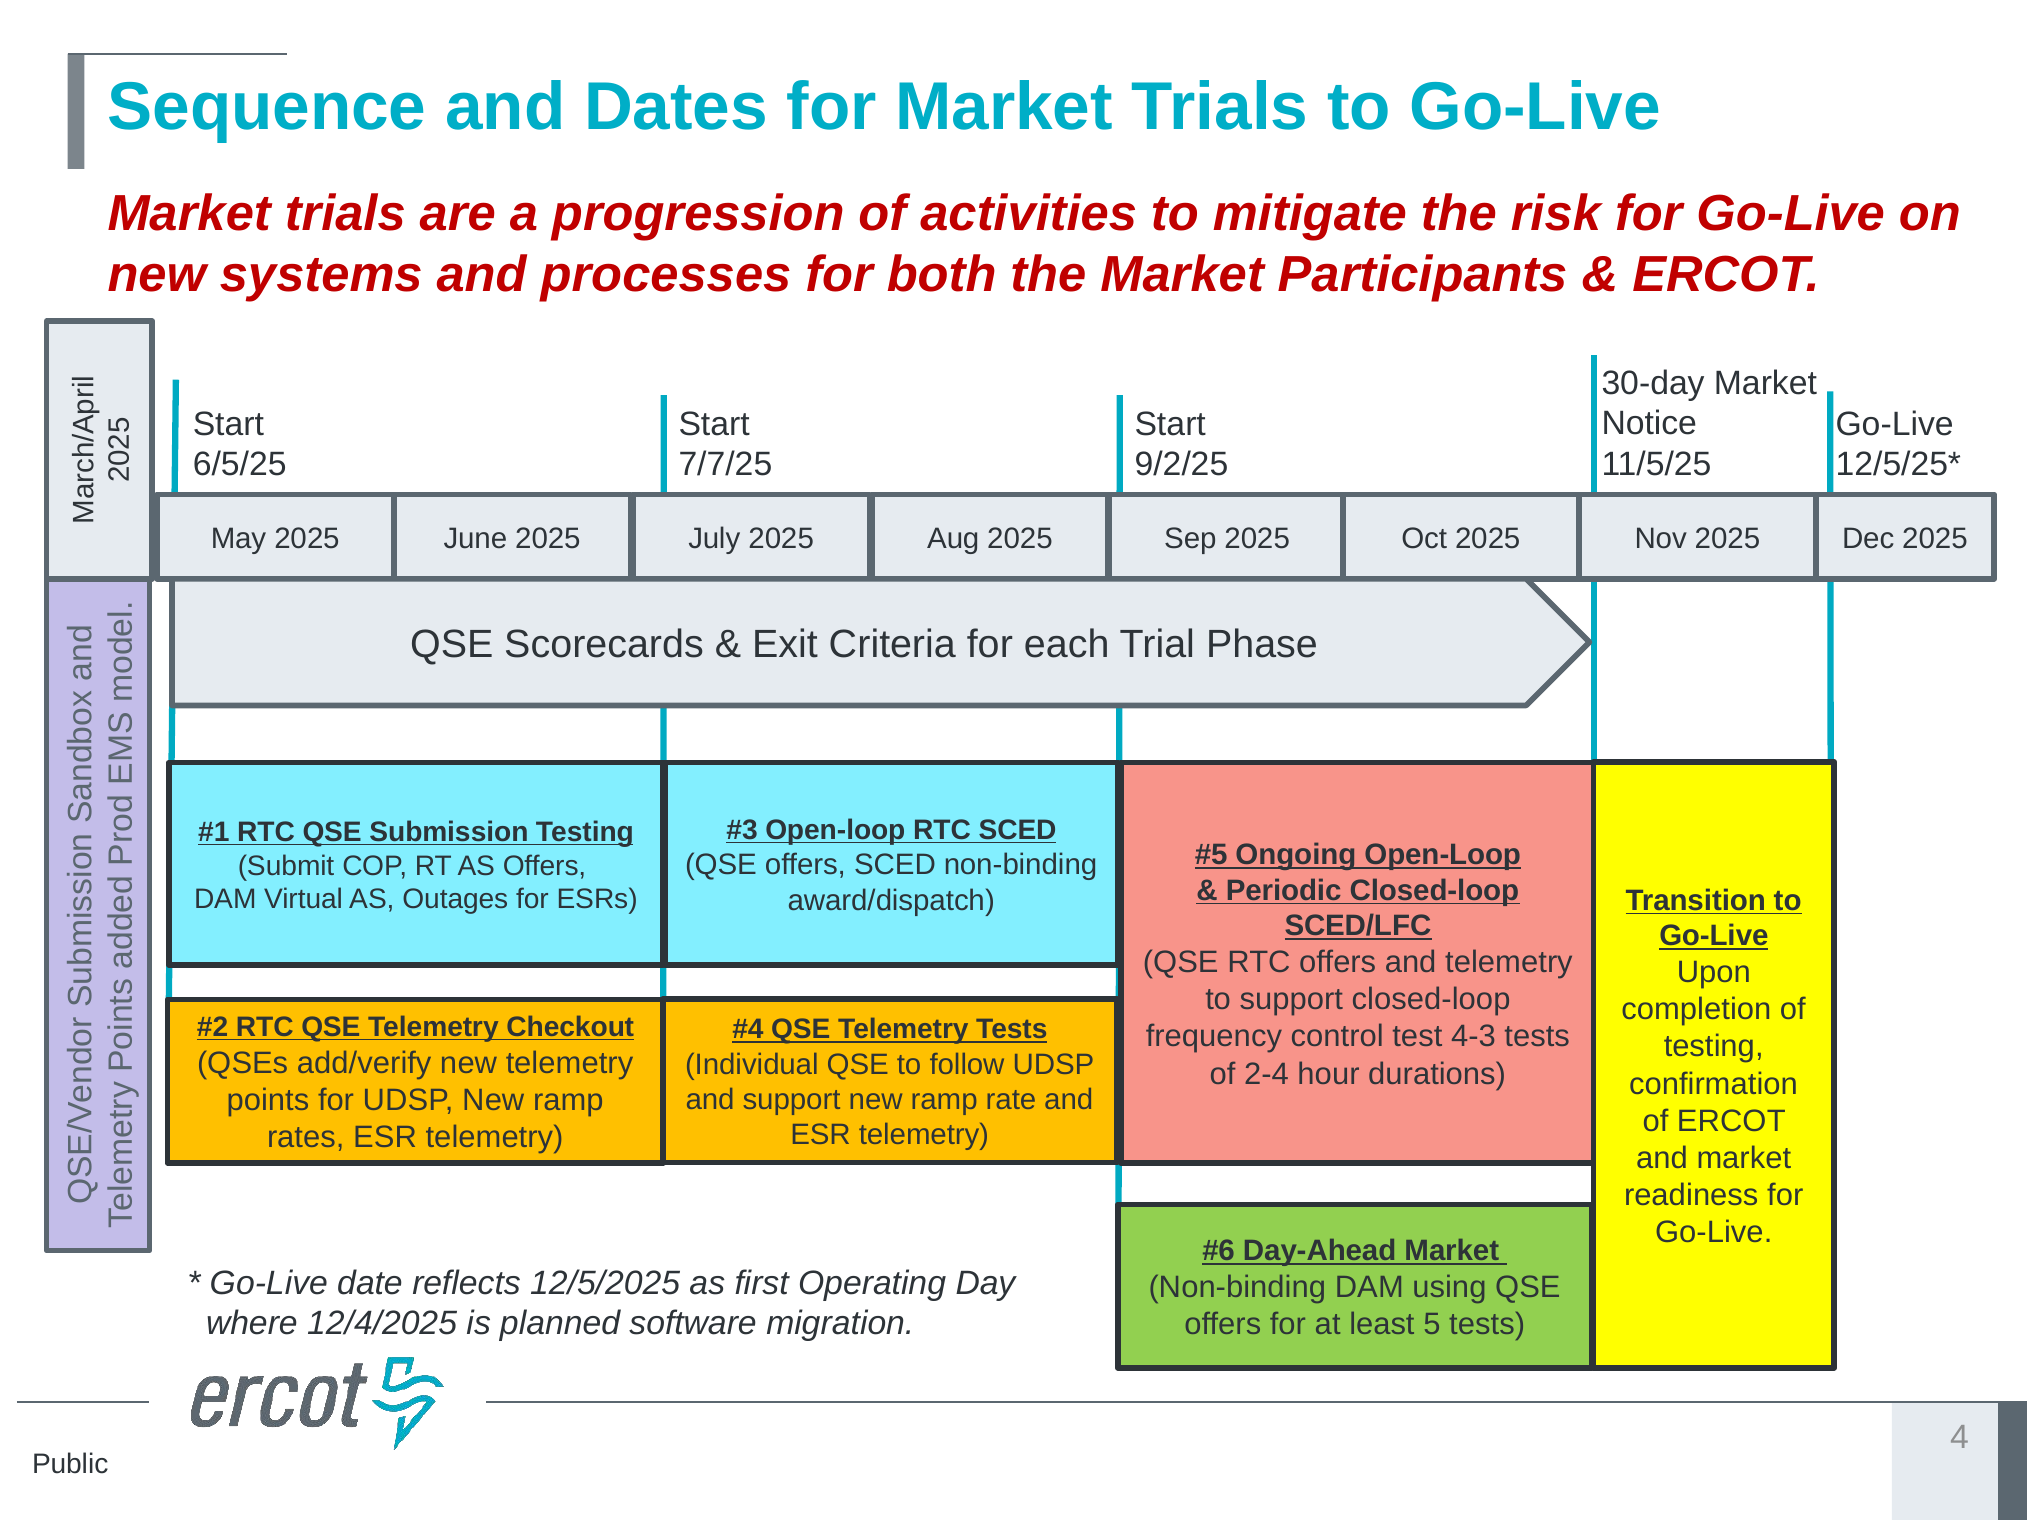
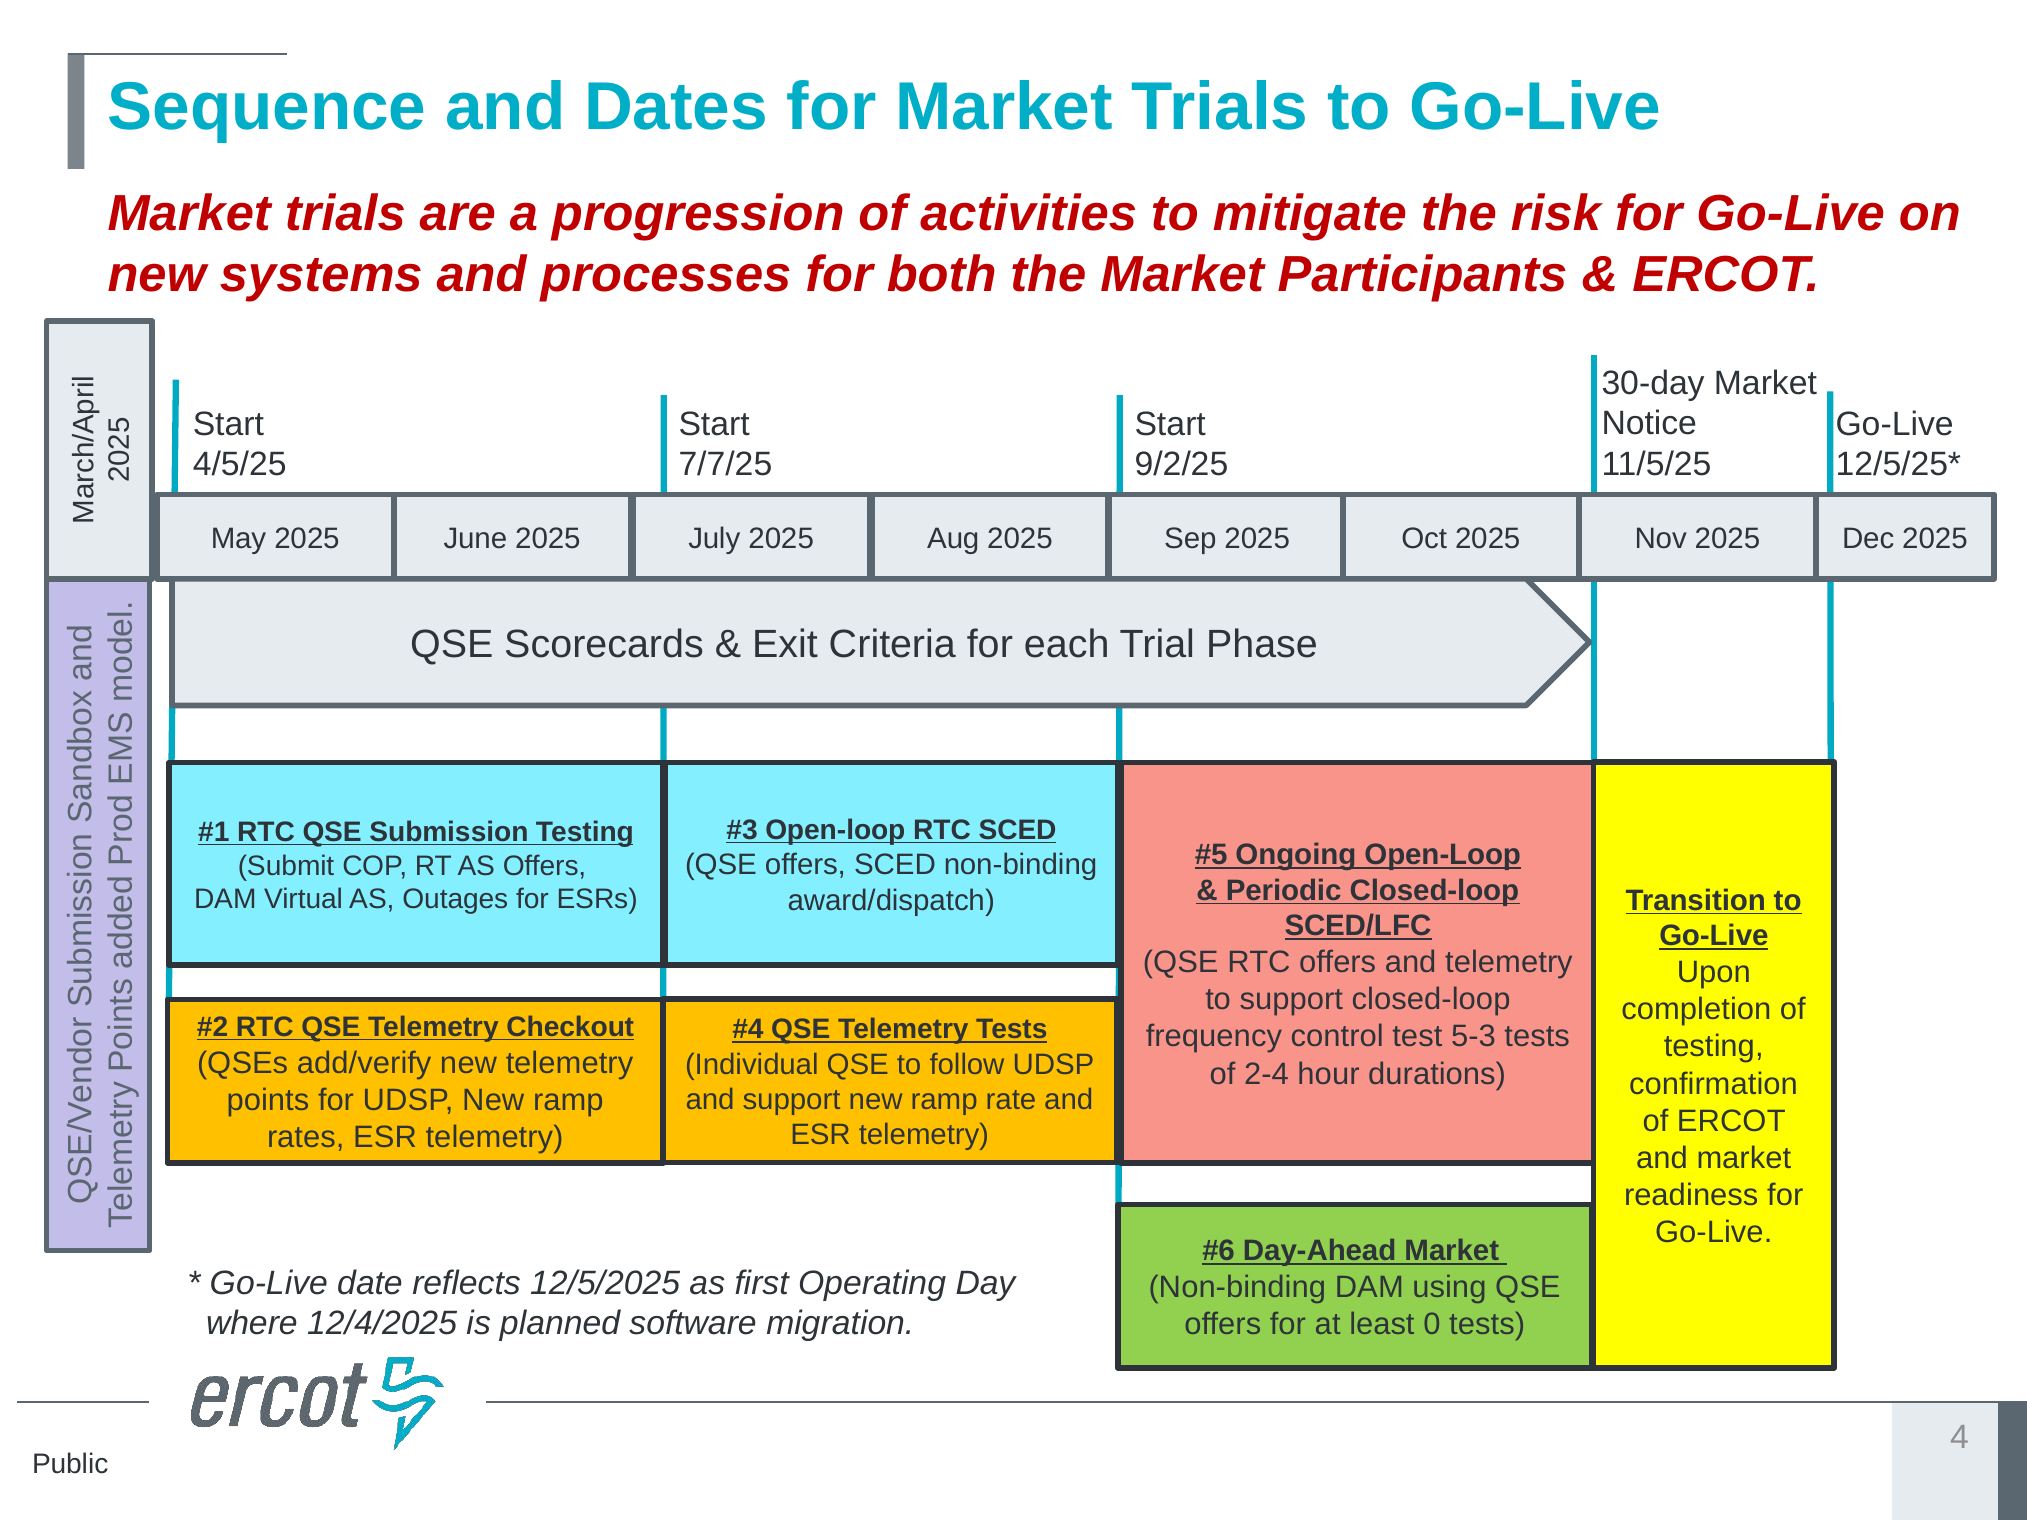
6/5/25: 6/5/25 -> 4/5/25
4-3: 4-3 -> 5-3
least 5: 5 -> 0
